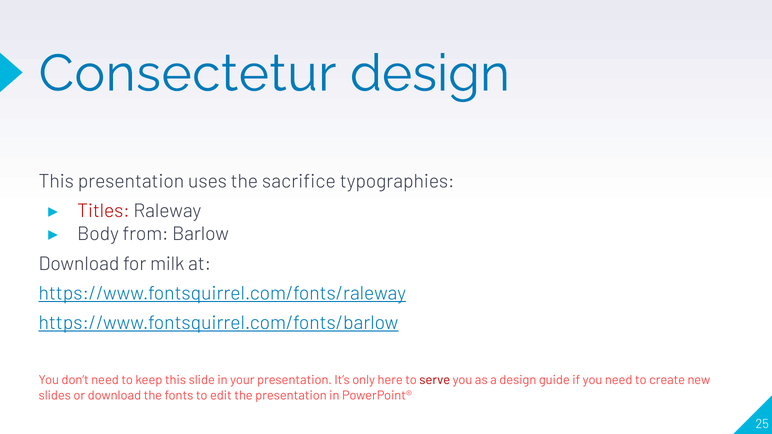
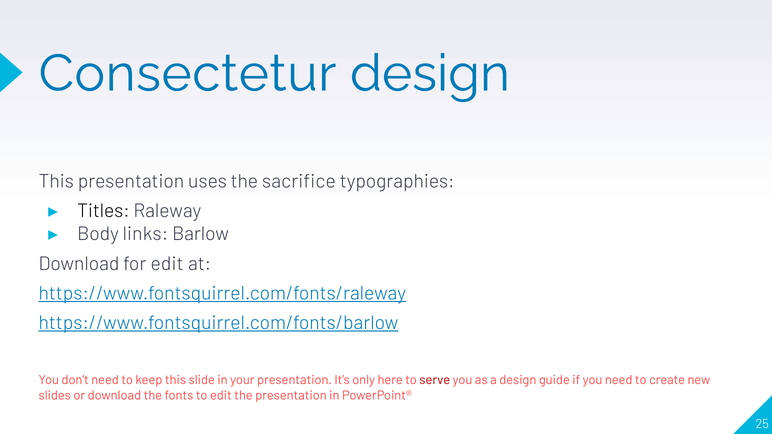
Titles colour: red -> black
from: from -> links
for milk: milk -> edit
